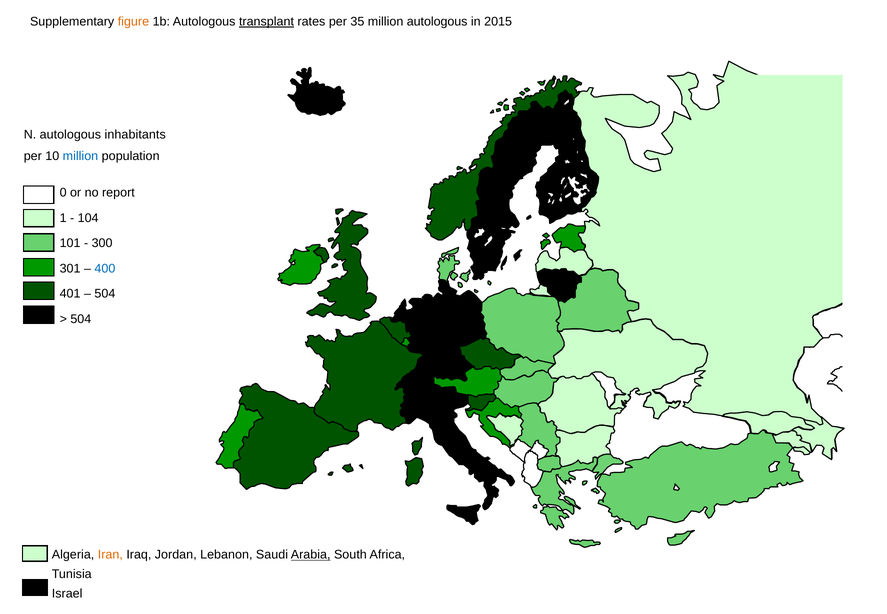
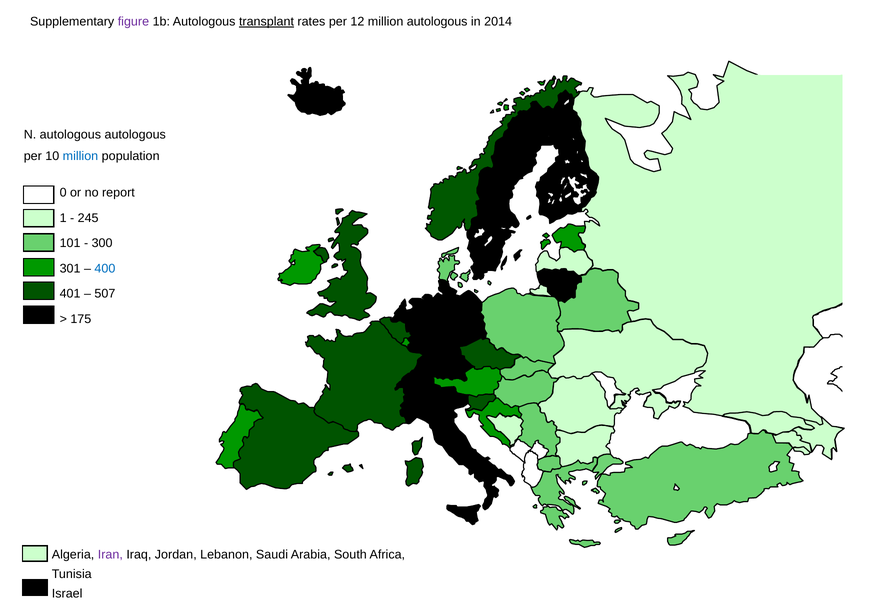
figure colour: orange -> purple
35: 35 -> 12
2015: 2015 -> 2014
autologous inhabitants: inhabitants -> autologous
104: 104 -> 245
504 at (105, 294): 504 -> 507
504 at (81, 319): 504 -> 175
Iran colour: orange -> purple
Arabia underline: present -> none
